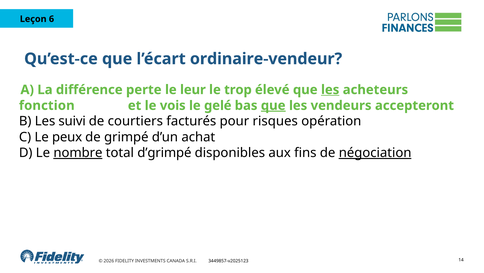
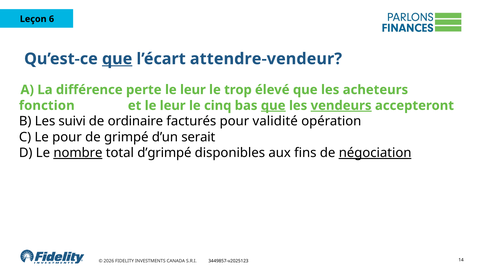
que at (117, 59) underline: none -> present
ordinaire-vendeur: ordinaire-vendeur -> attendre-vendeur
les at (330, 90) underline: present -> none
et le vois: vois -> leur
gelé: gelé -> cinq
vendeurs underline: none -> present
courtiers: courtiers -> ordinaire
risques: risques -> validité
Le peux: peux -> pour
achat: achat -> serait
